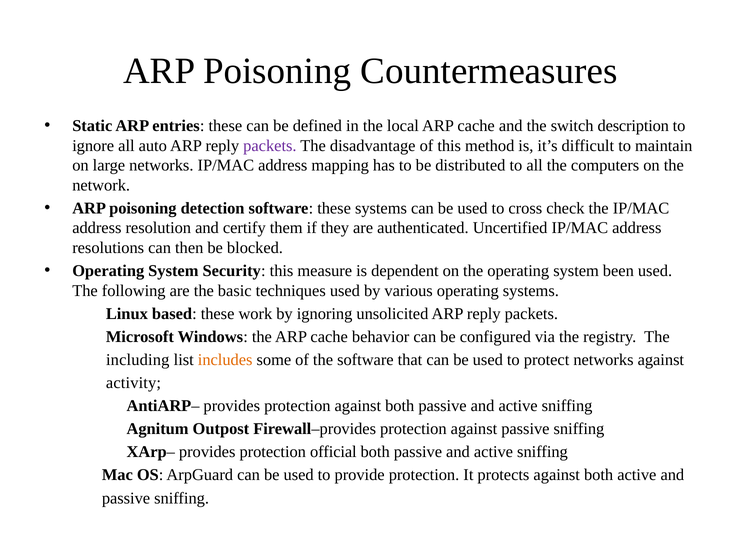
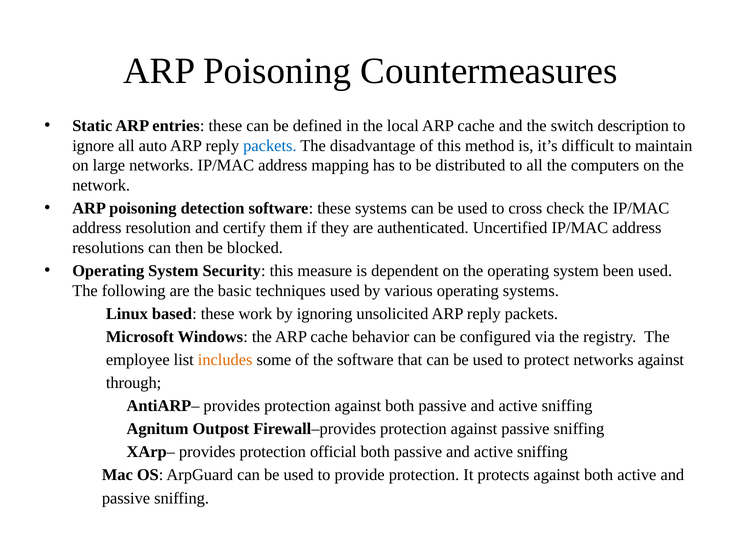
packets at (270, 146) colour: purple -> blue
including: including -> employee
activity: activity -> through
